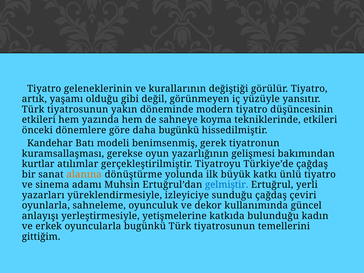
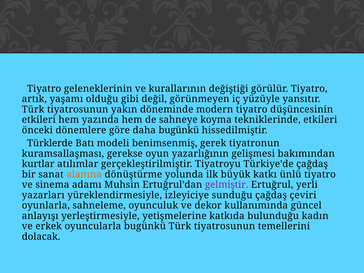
Kandehar: Kandehar -> Türklerde
gelmiştir colour: blue -> purple
gittiğim: gittiğim -> dolacak
